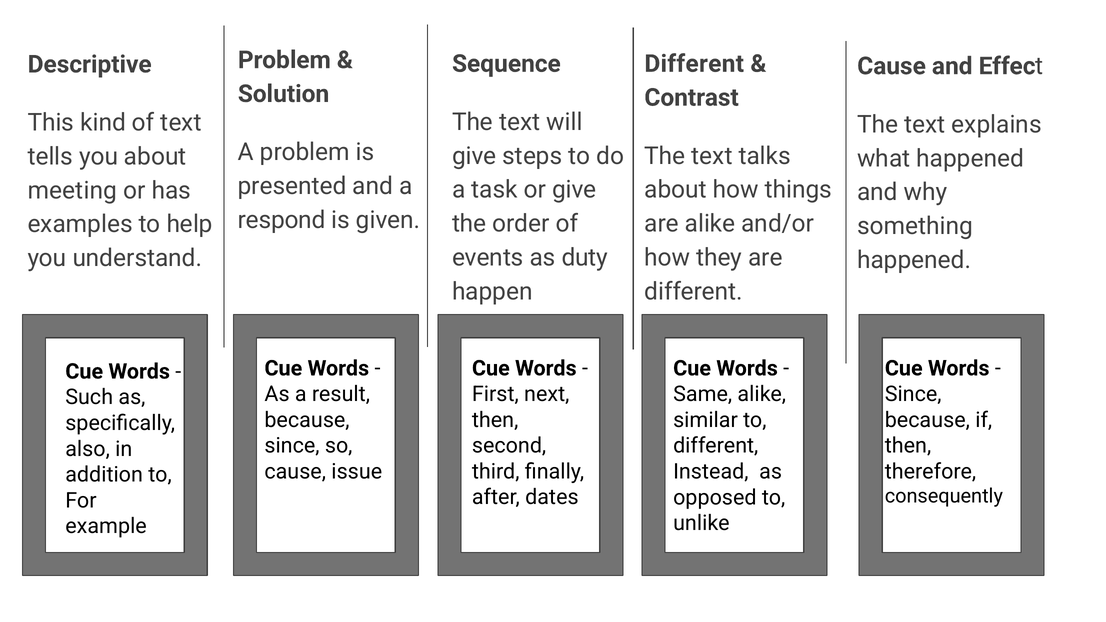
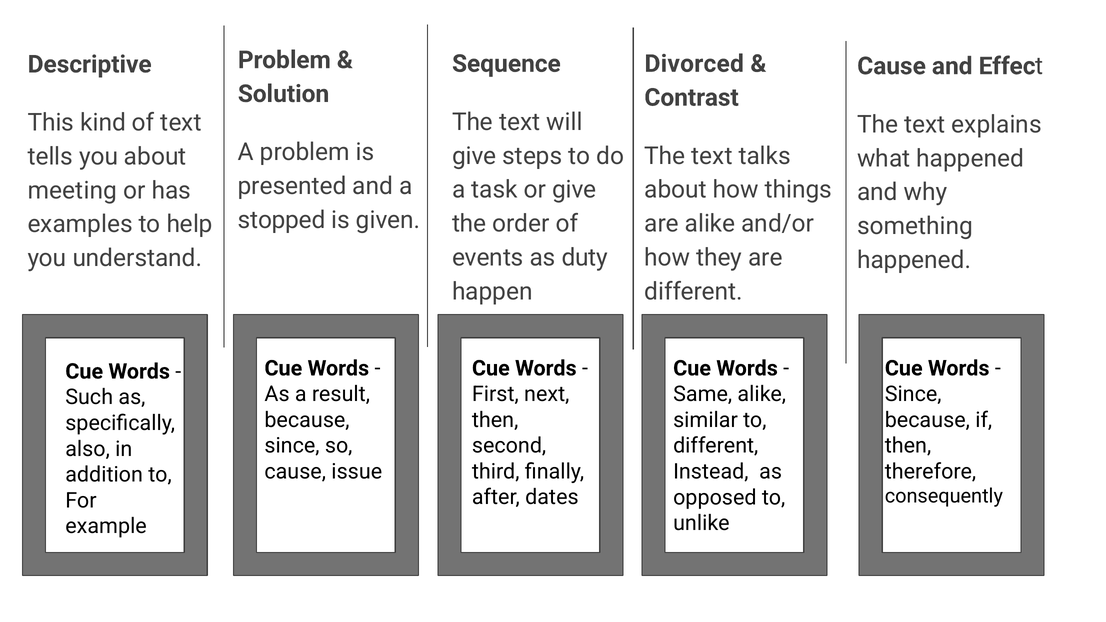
Different at (694, 64): Different -> Divorced
respond: respond -> stopped
